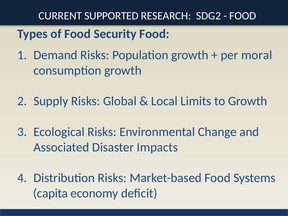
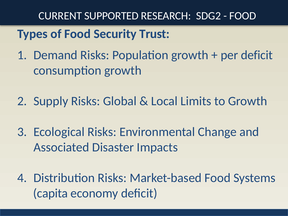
Security Food: Food -> Trust
per moral: moral -> deficit
